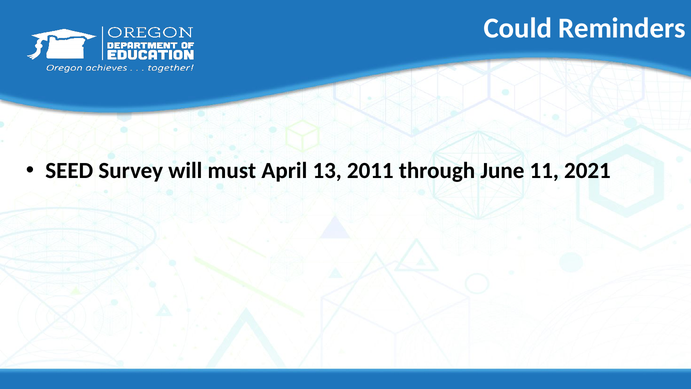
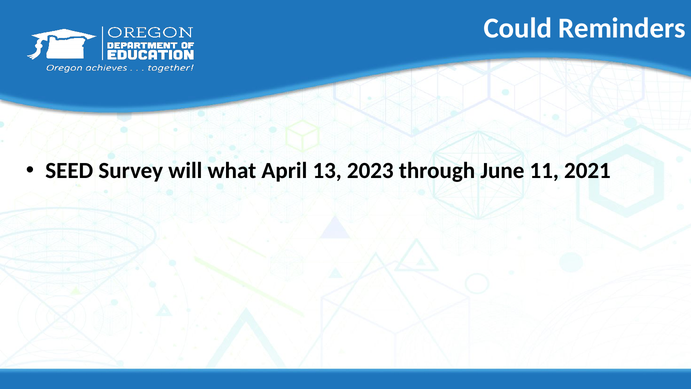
must: must -> what
2011: 2011 -> 2023
